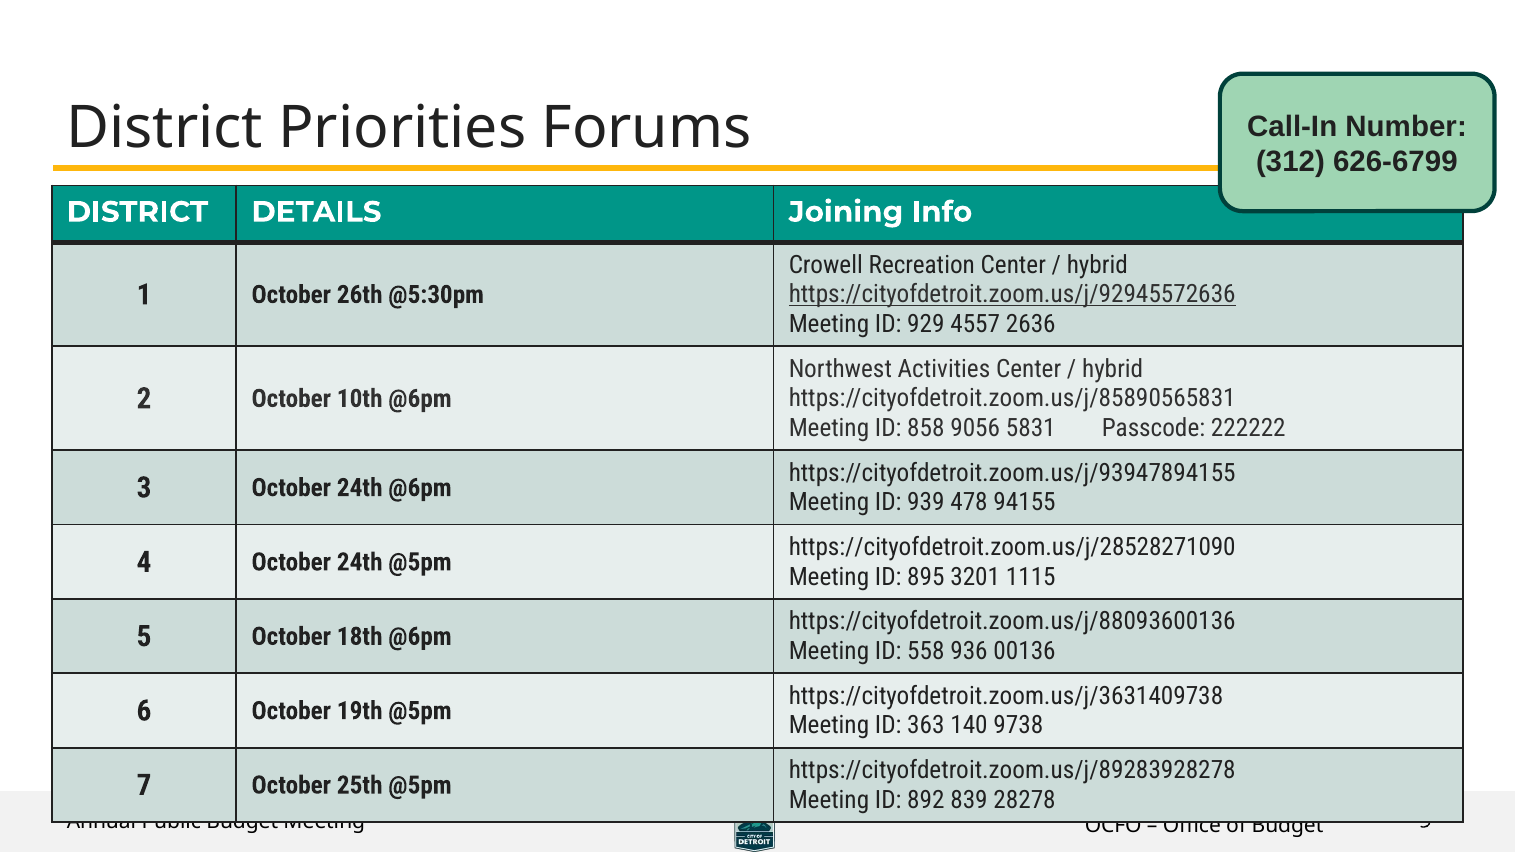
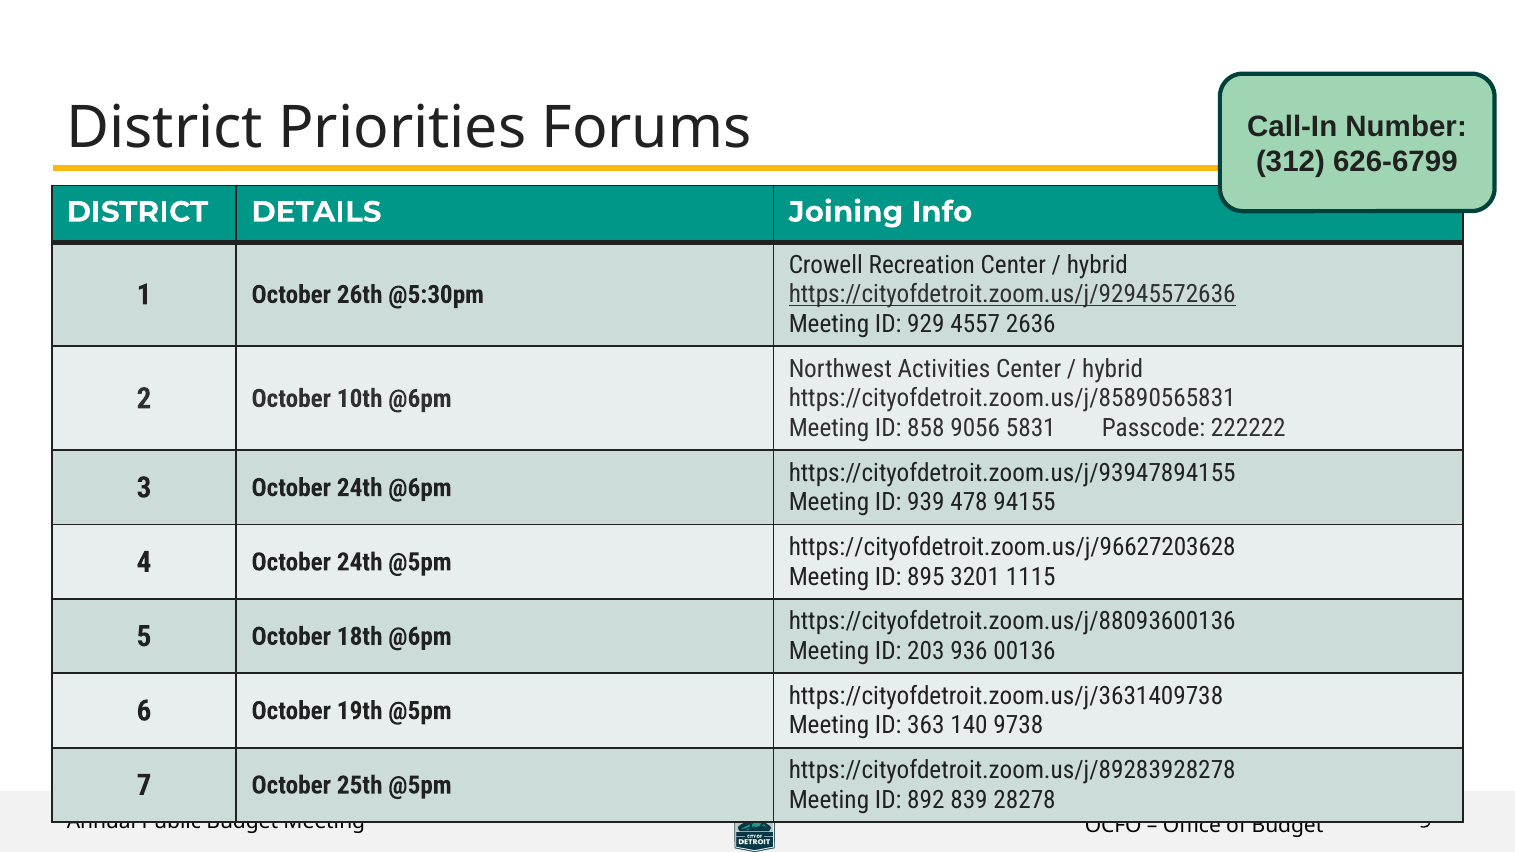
https://cityofdetroit.zoom.us/j/28528271090: https://cityofdetroit.zoom.us/j/28528271090 -> https://cityofdetroit.zoom.us/j/96627203628
558: 558 -> 203
